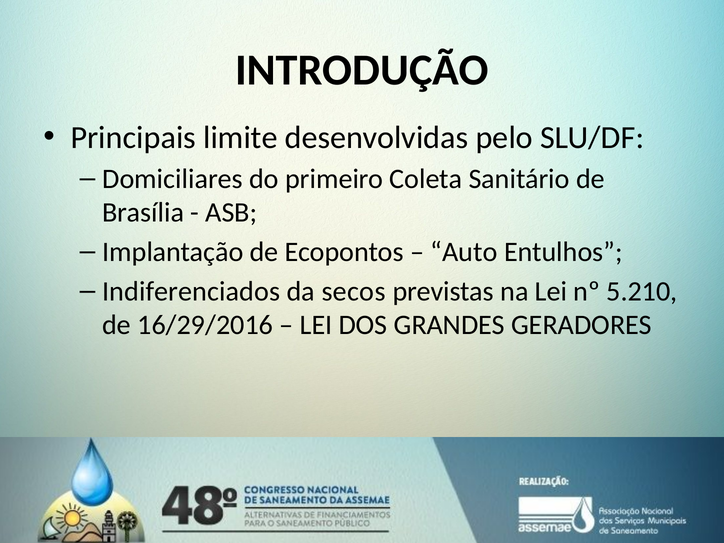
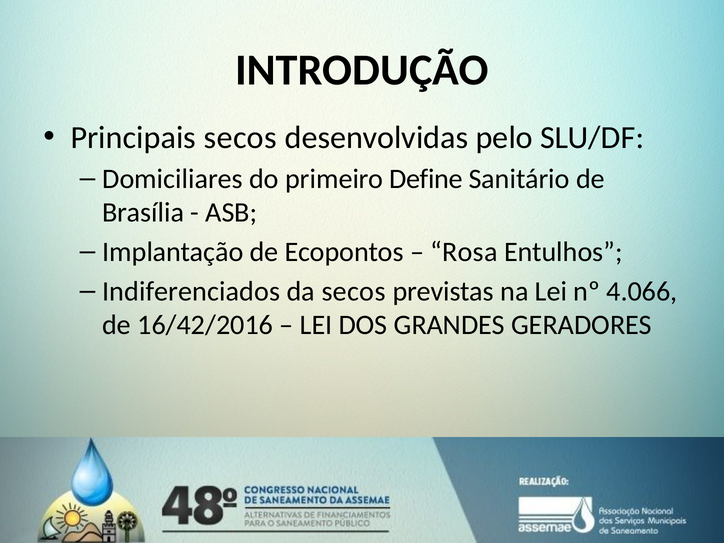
Principais limite: limite -> secos
Coleta: Coleta -> Define
Auto: Auto -> Rosa
5.210: 5.210 -> 4.066
16/29/2016: 16/29/2016 -> 16/42/2016
